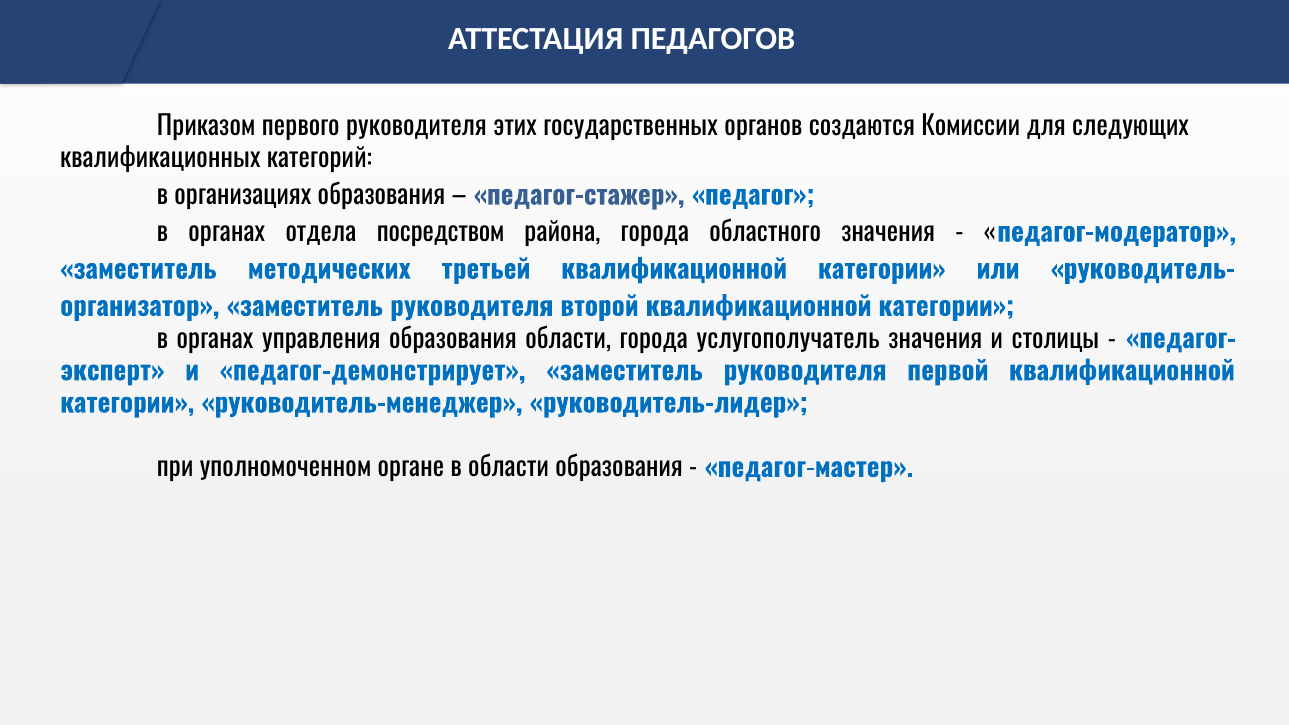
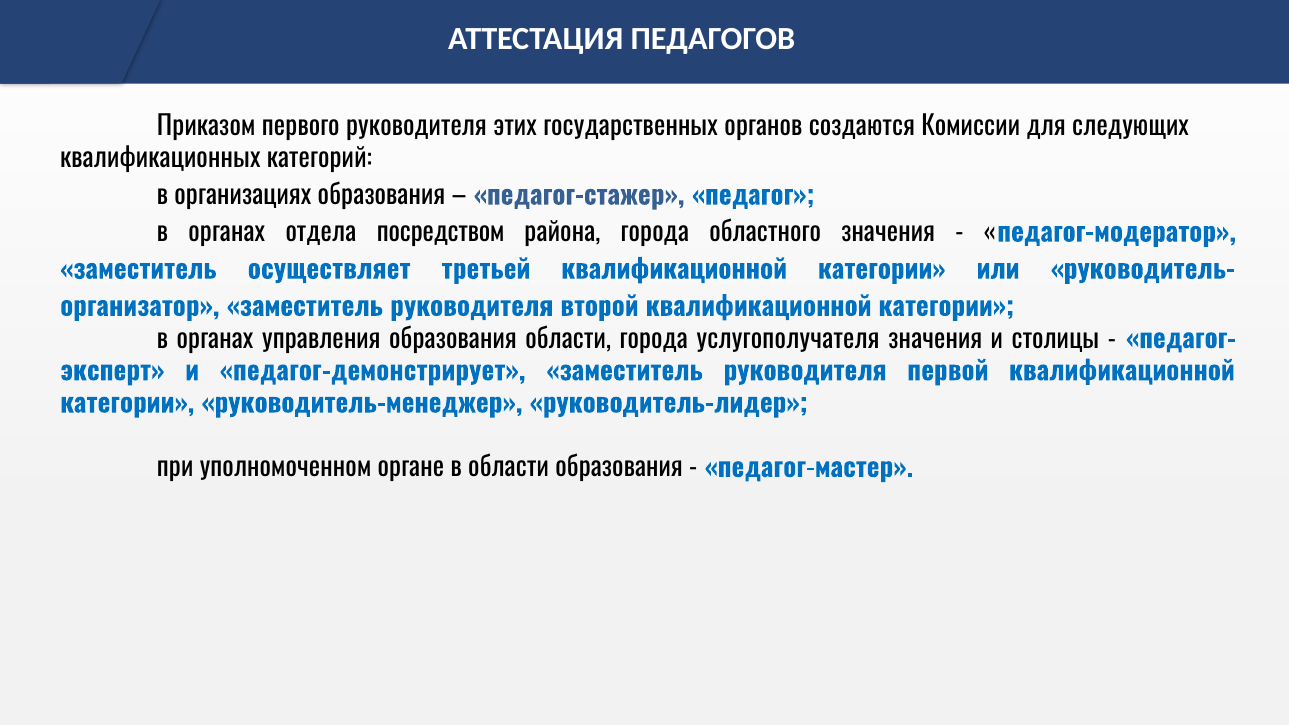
методических: методических -> осуществляет
услугополучатель: услугополучатель -> услугополучателя
